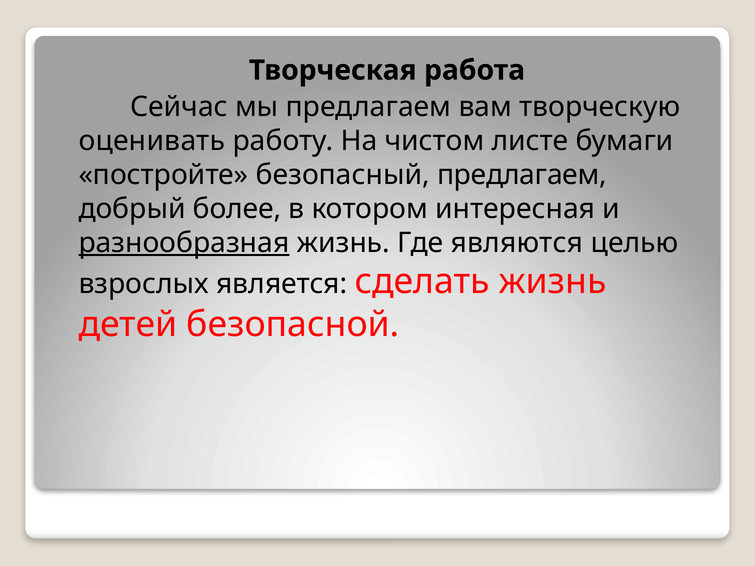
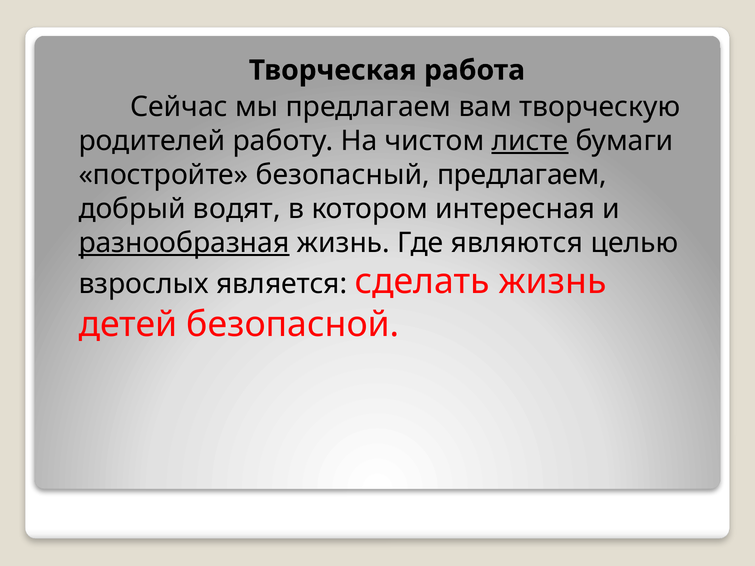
оценивать: оценивать -> родителей
листе underline: none -> present
более: более -> водят
